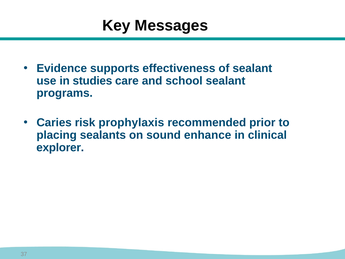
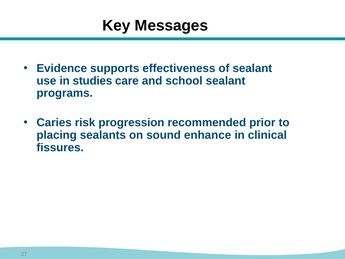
prophylaxis: prophylaxis -> progression
explorer: explorer -> fissures
